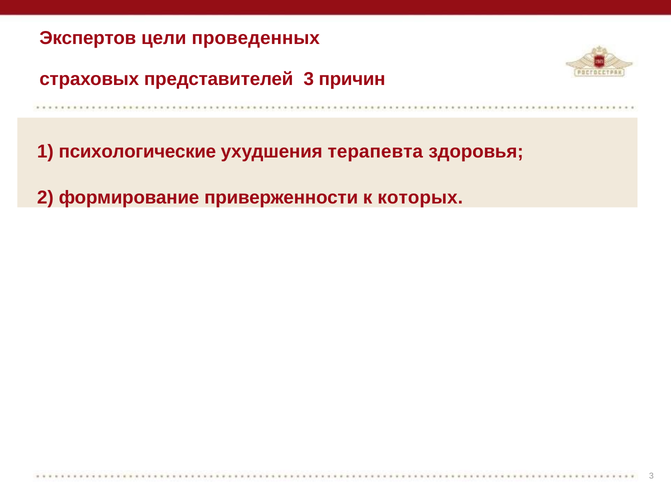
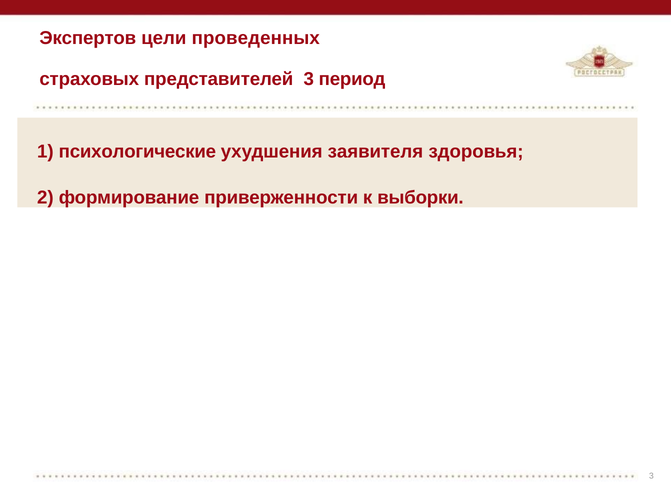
причин: причин -> период
терапевта: терапевта -> заявителя
которых: которых -> выборки
